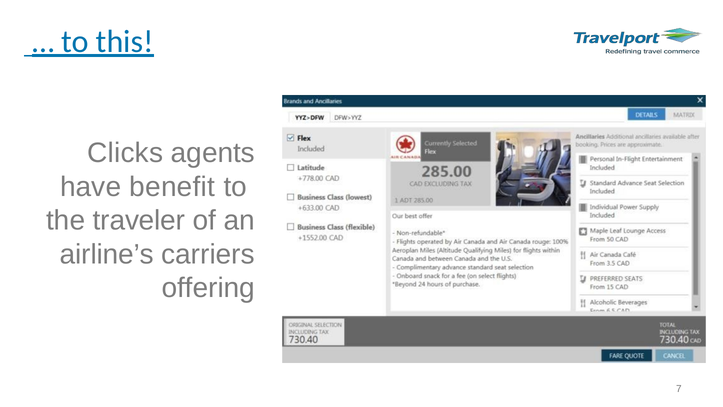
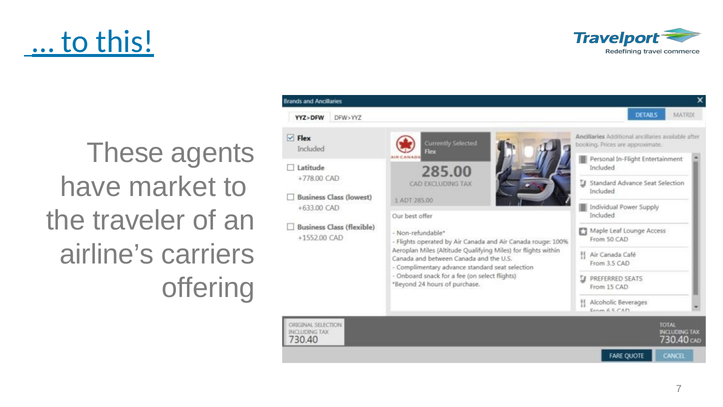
Clicks: Clicks -> These
benefit: benefit -> market
